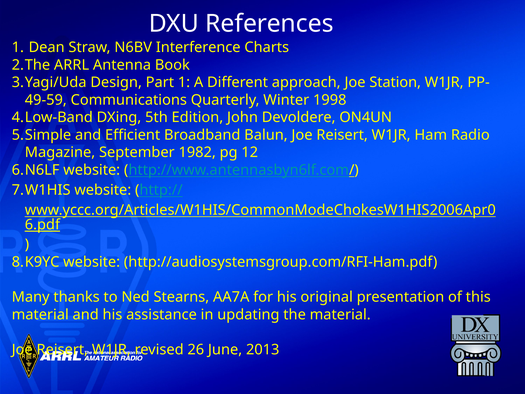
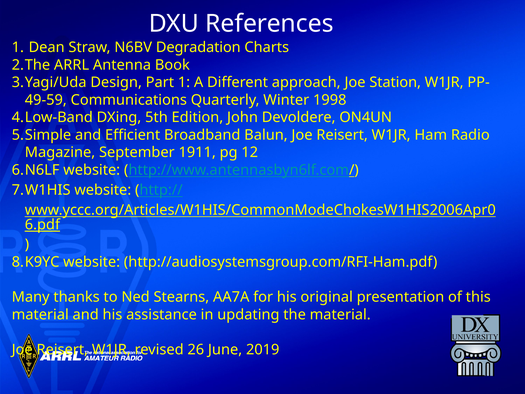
Interference: Interference -> Degradation
1982: 1982 -> 1911
2013: 2013 -> 2019
